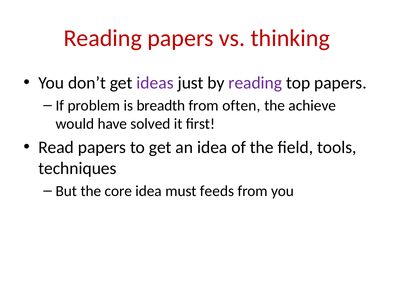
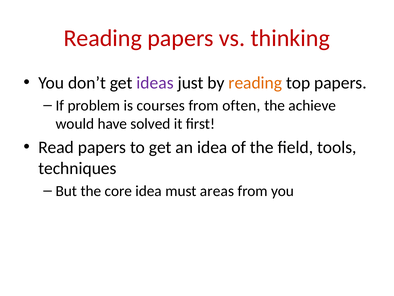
reading at (255, 83) colour: purple -> orange
breadth: breadth -> courses
feeds: feeds -> areas
